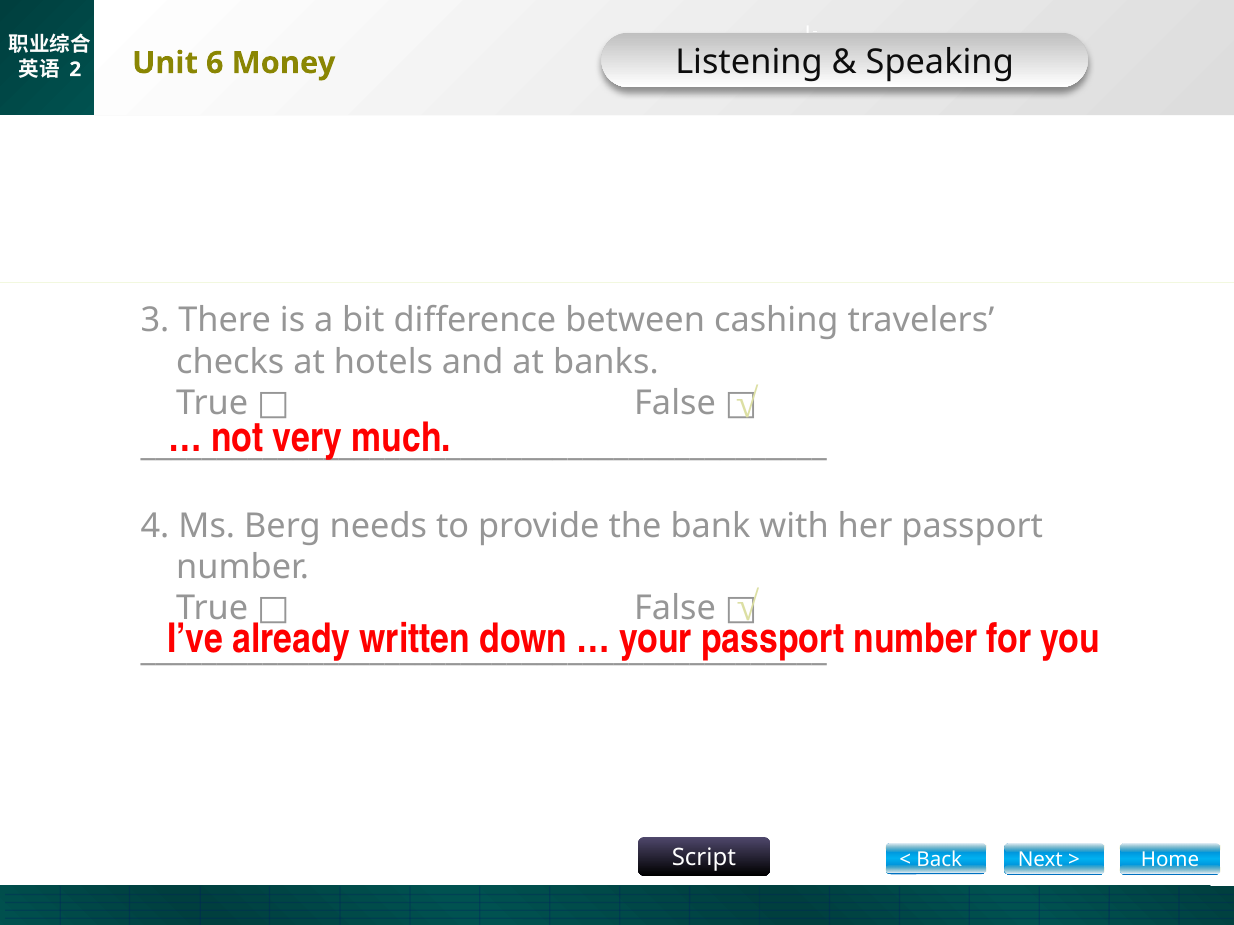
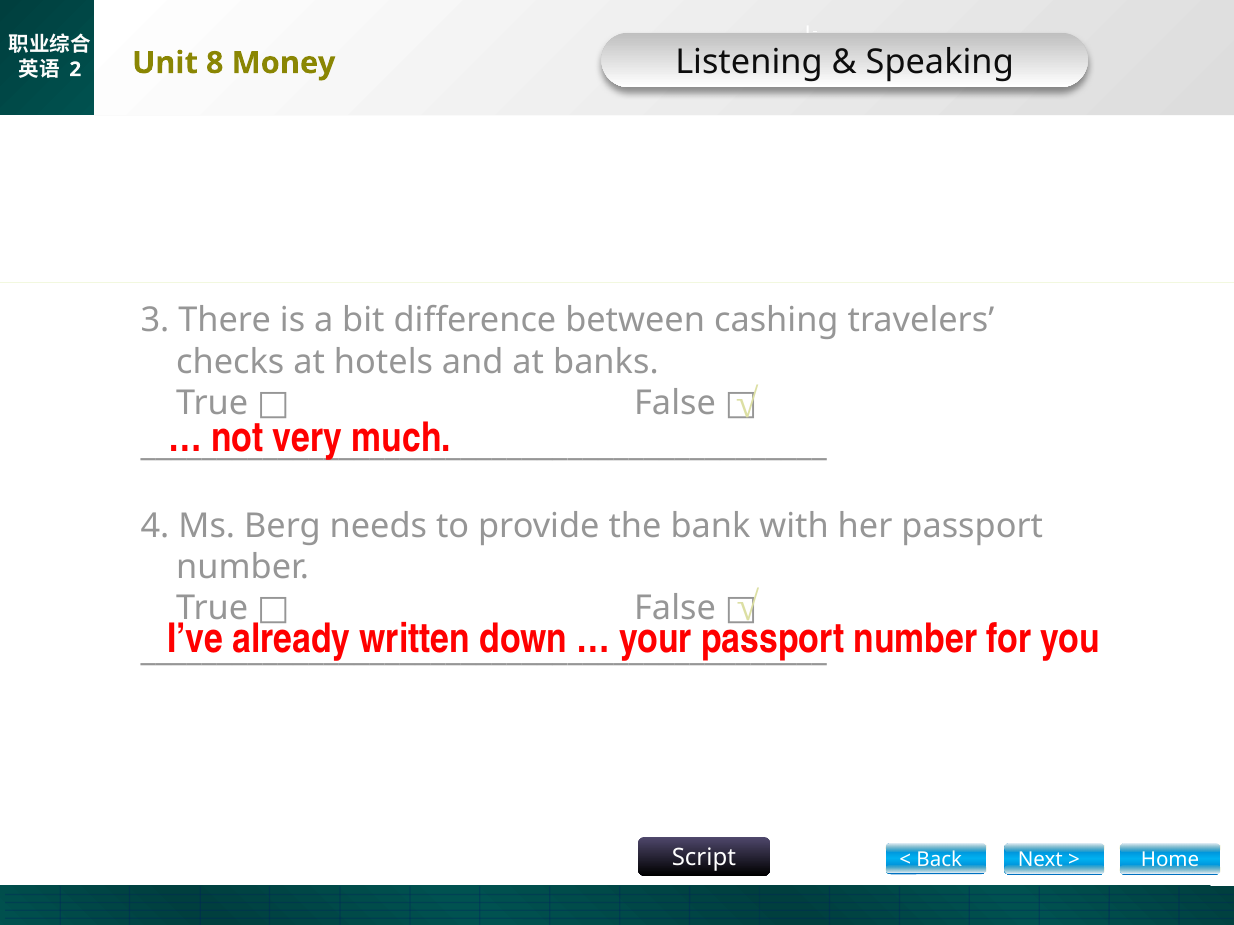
6: 6 -> 8
